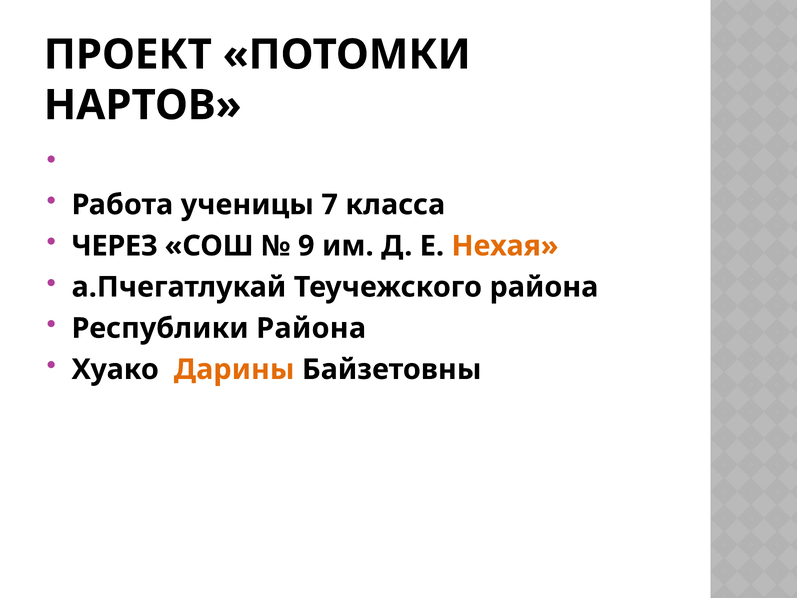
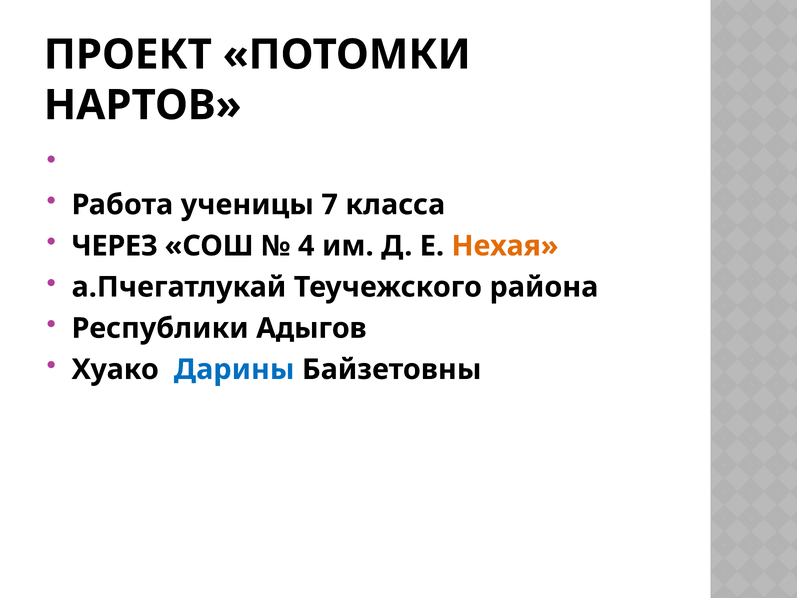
9: 9 -> 4
Республики Района: Района -> Адыгов
Дарины colour: orange -> blue
